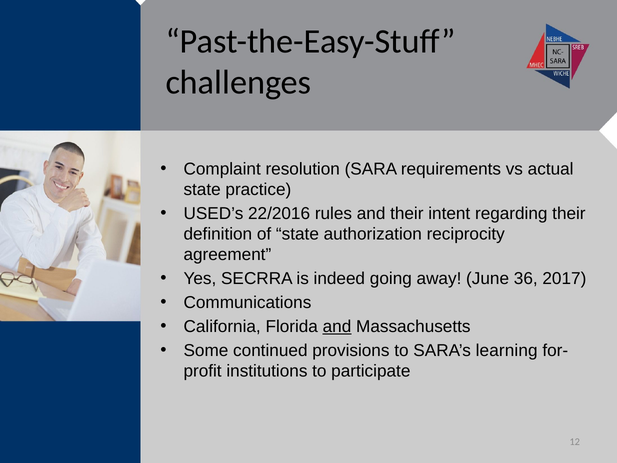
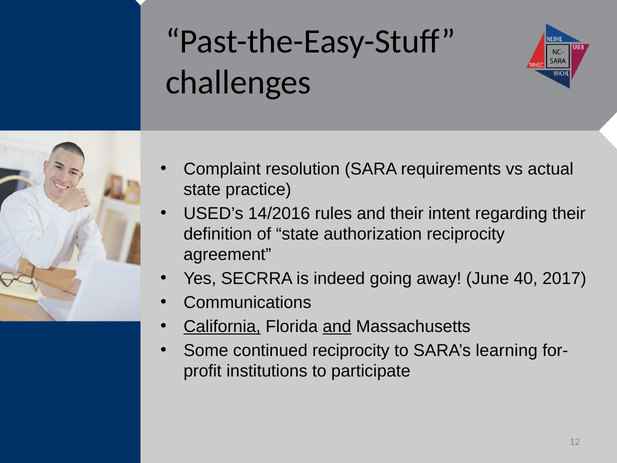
22/2016: 22/2016 -> 14/2016
36: 36 -> 40
California underline: none -> present
continued provisions: provisions -> reciprocity
